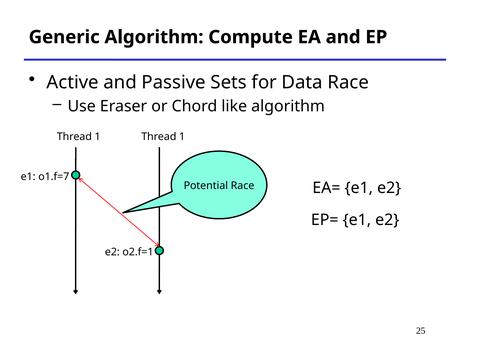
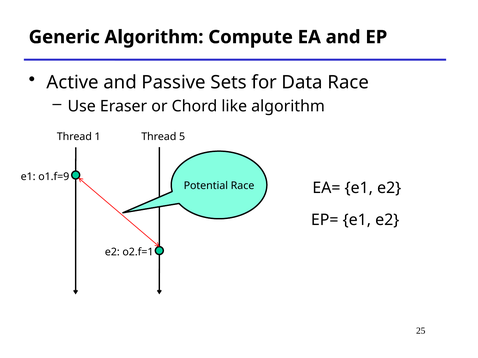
1 Thread 1: 1 -> 5
o1.f=7: o1.f=7 -> o1.f=9
